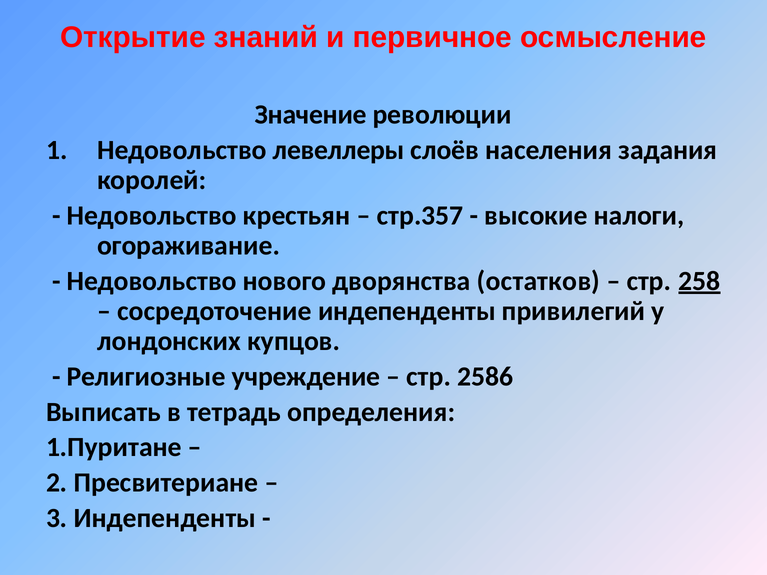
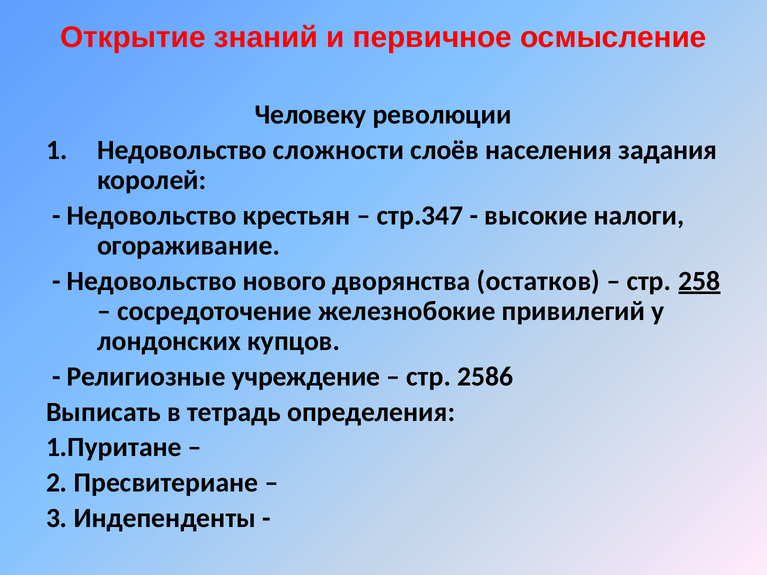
Значение: Значение -> Человеку
левеллеры: левеллеры -> сложности
стр.357: стр.357 -> стр.347
сосредоточение индепенденты: индепенденты -> железнобокие
